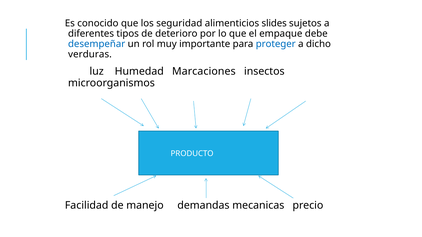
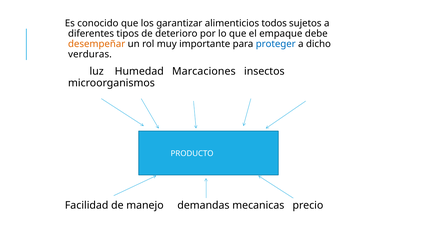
seguridad: seguridad -> garantizar
slides: slides -> todos
desempeñar colour: blue -> orange
